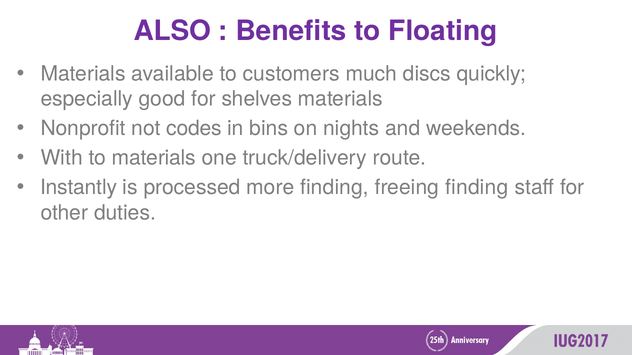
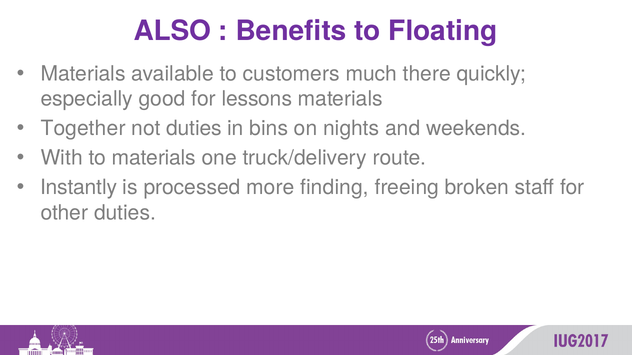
discs: discs -> there
shelves: shelves -> lessons
Nonprofit: Nonprofit -> Together
not codes: codes -> duties
freeing finding: finding -> broken
